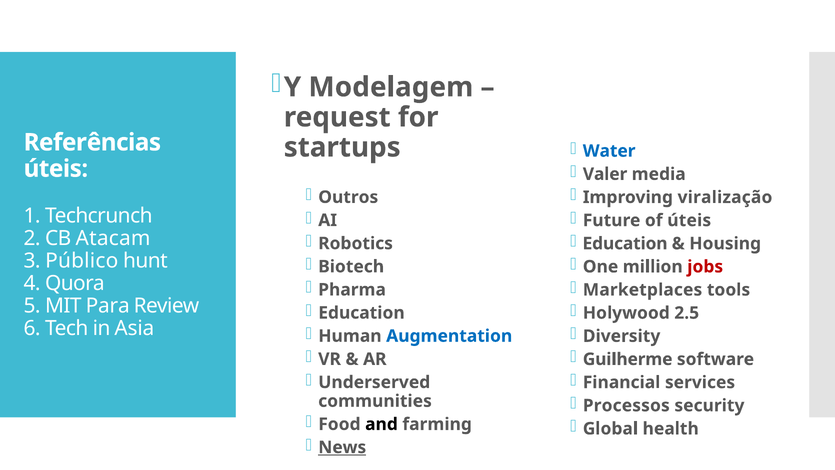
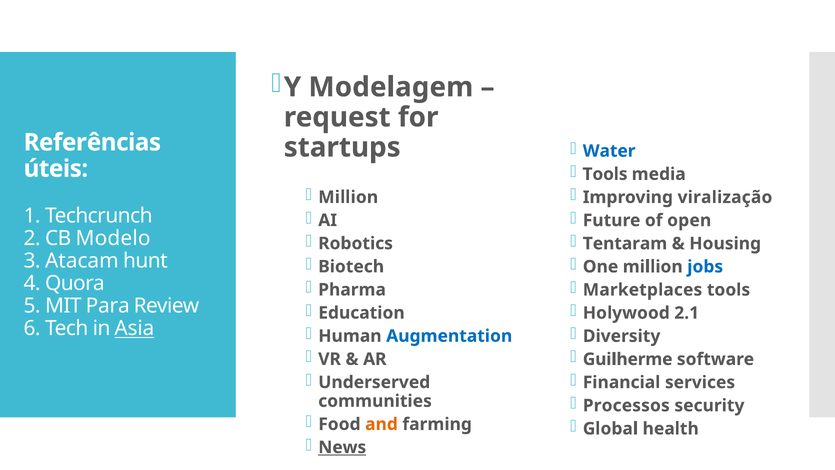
Valer at (605, 174): Valer -> Tools
Outros at (348, 197): Outros -> Million
of úteis: úteis -> open
Atacam: Atacam -> Modelo
Education at (625, 243): Education -> Tentaram
Público: Público -> Atacam
jobs colour: red -> blue
2.5: 2.5 -> 2.1
Asia underline: none -> present
and colour: black -> orange
